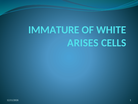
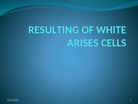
IMMATURE: IMMATURE -> RESULTING
